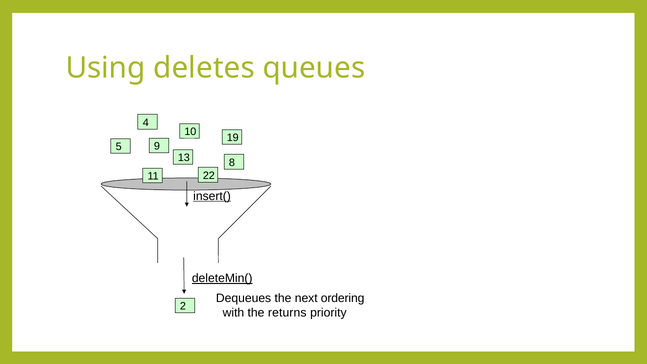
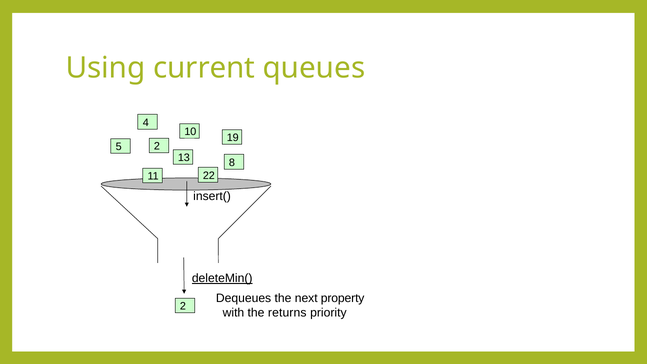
deletes: deletes -> current
5 9: 9 -> 2
insert( underline: present -> none
ordering: ordering -> property
